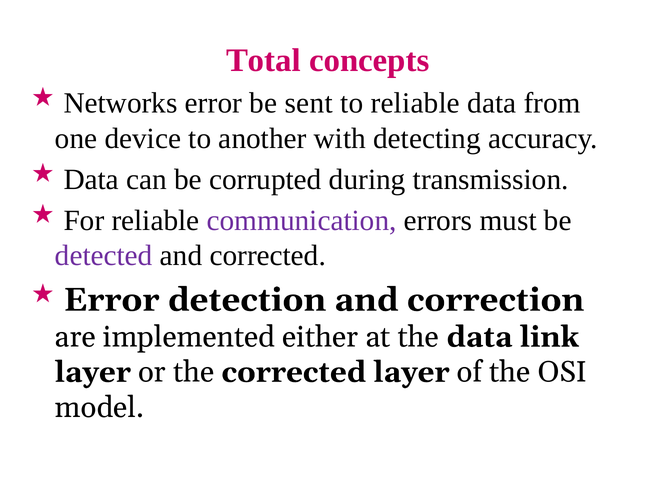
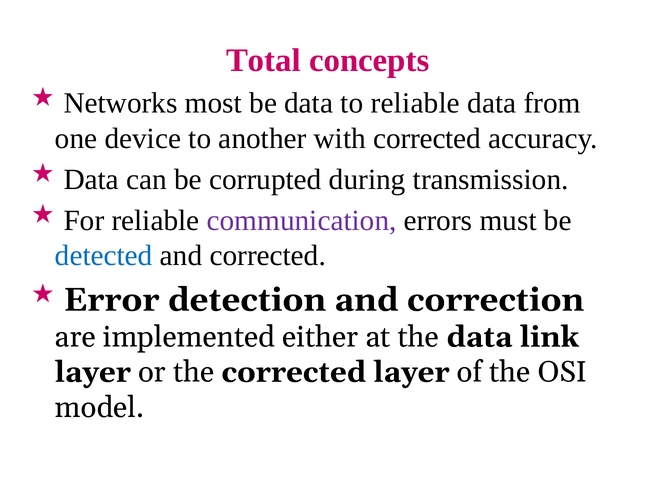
Networks error: error -> most
be sent: sent -> data
with detecting: detecting -> corrected
detected colour: purple -> blue
